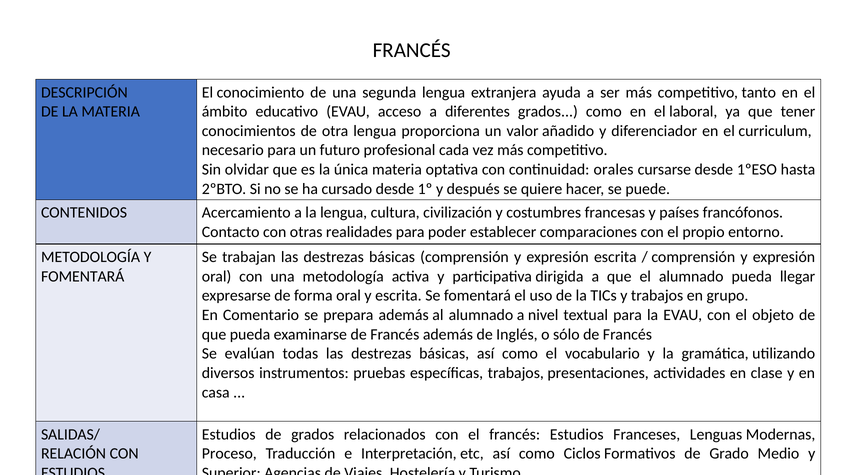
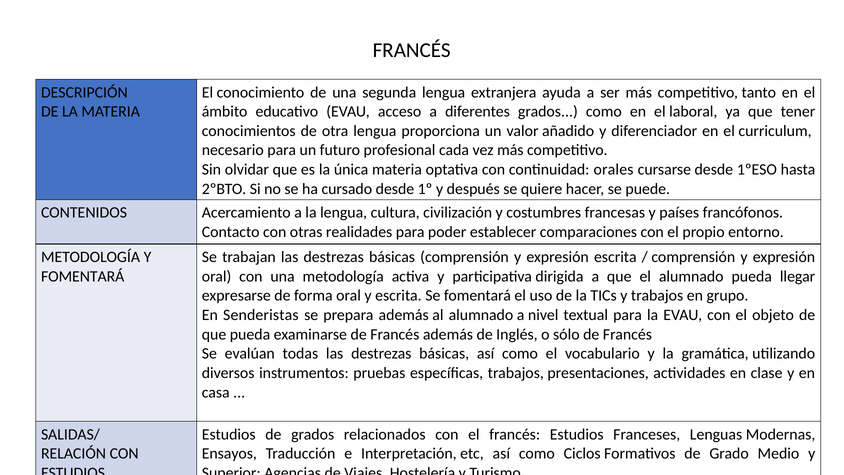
Comentario: Comentario -> Senderistas
Proceso: Proceso -> Ensayos
